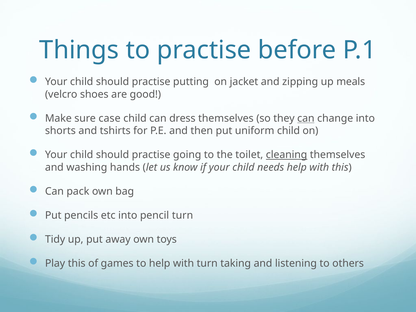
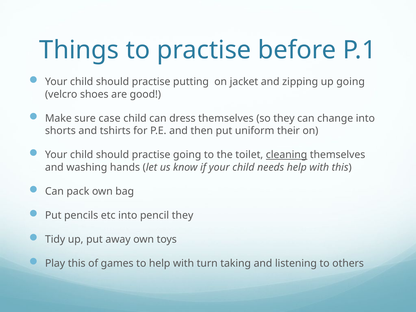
up meals: meals -> going
can at (306, 118) underline: present -> none
uniform child: child -> their
pencil turn: turn -> they
